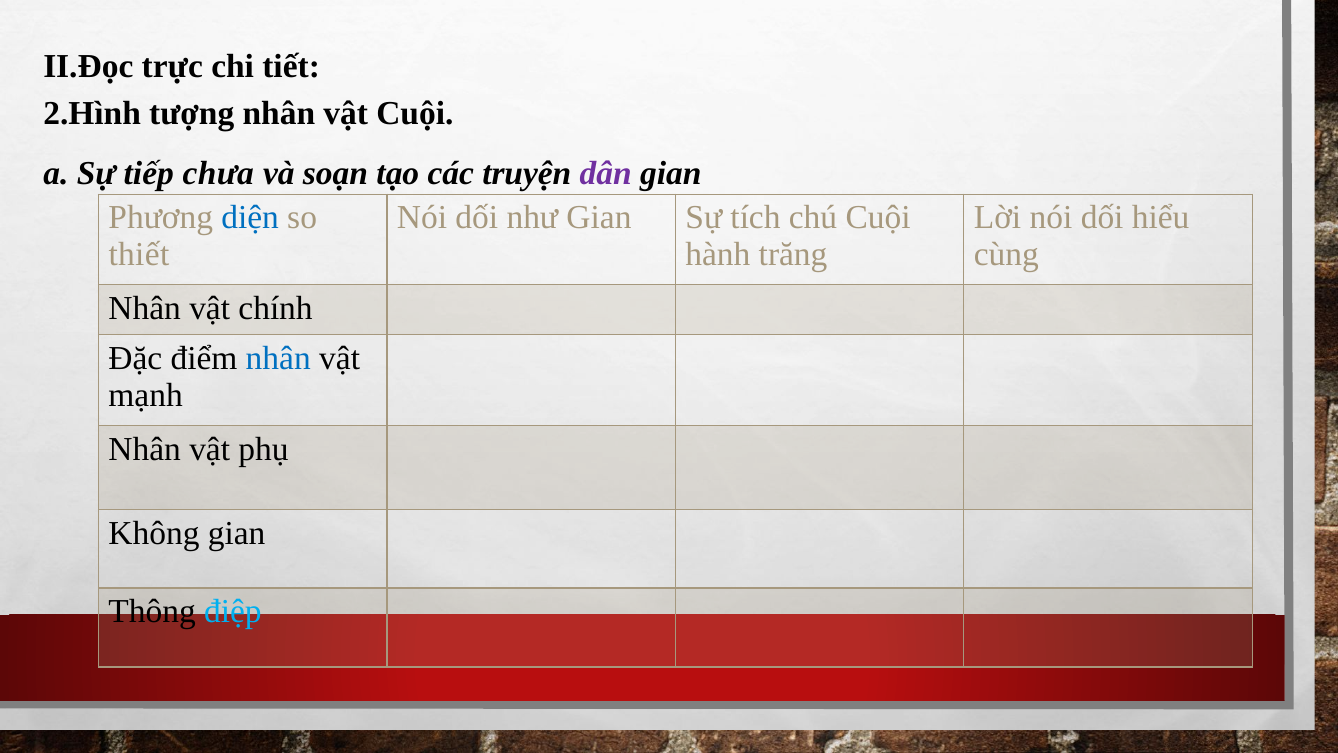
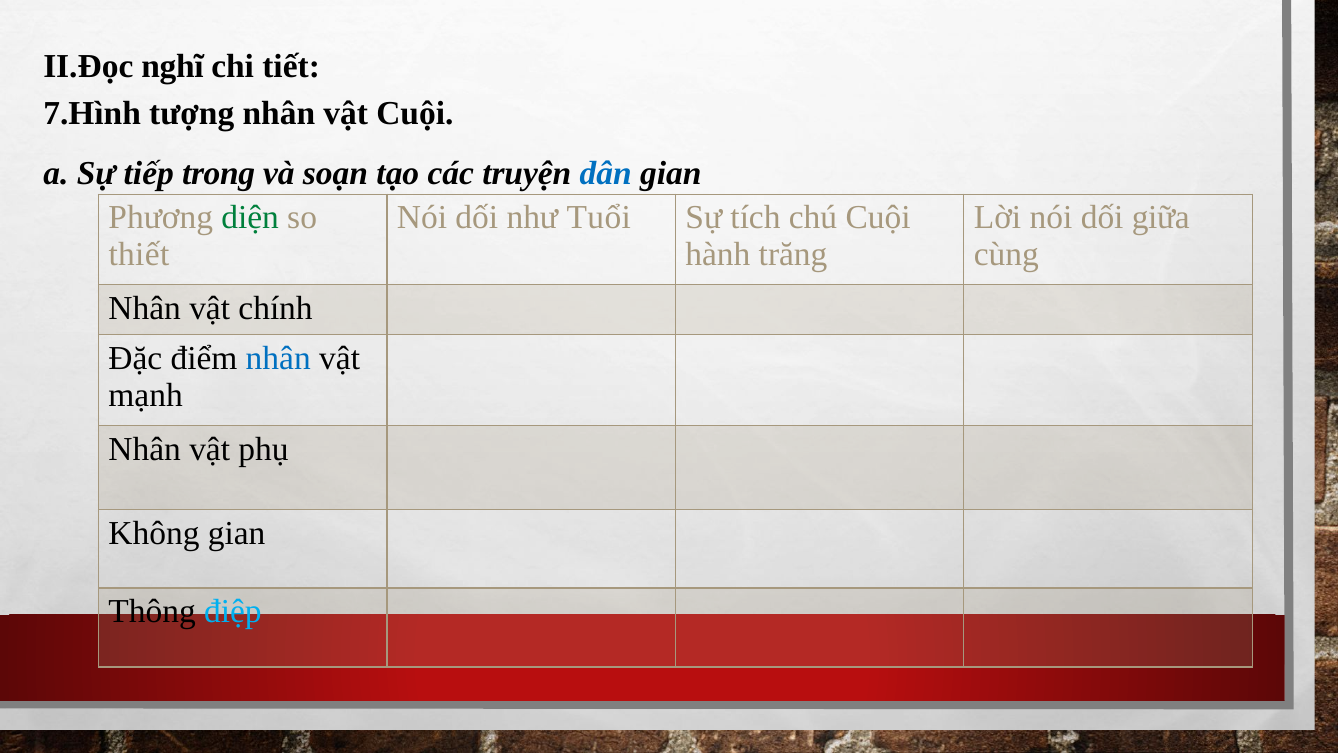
trực: trực -> nghĩ
2.Hình: 2.Hình -> 7.Hình
chưa: chưa -> trong
dân colour: purple -> blue
diện colour: blue -> green
như Gian: Gian -> Tuổi
hiểu: hiểu -> giữa
